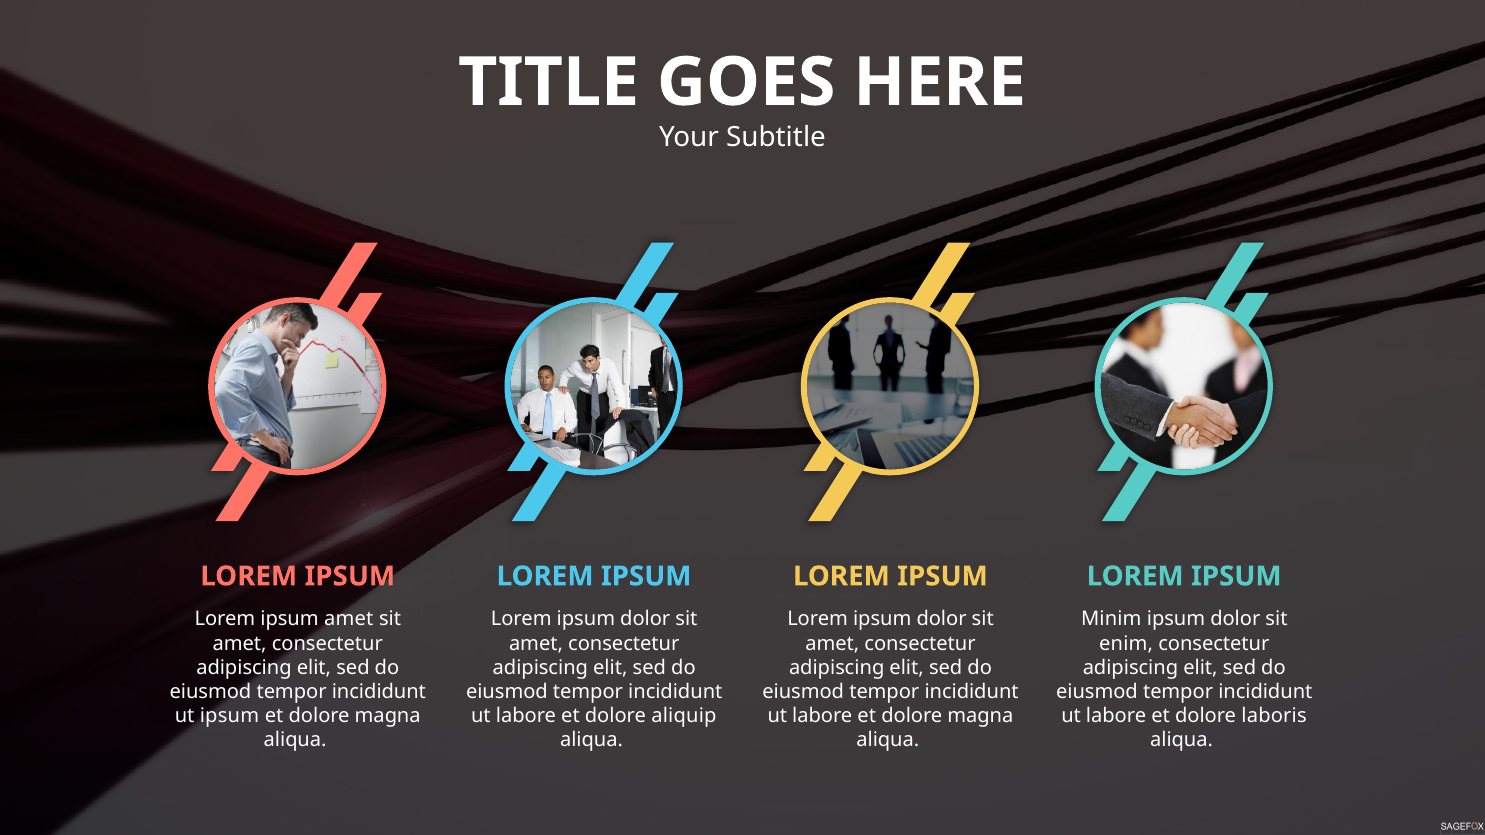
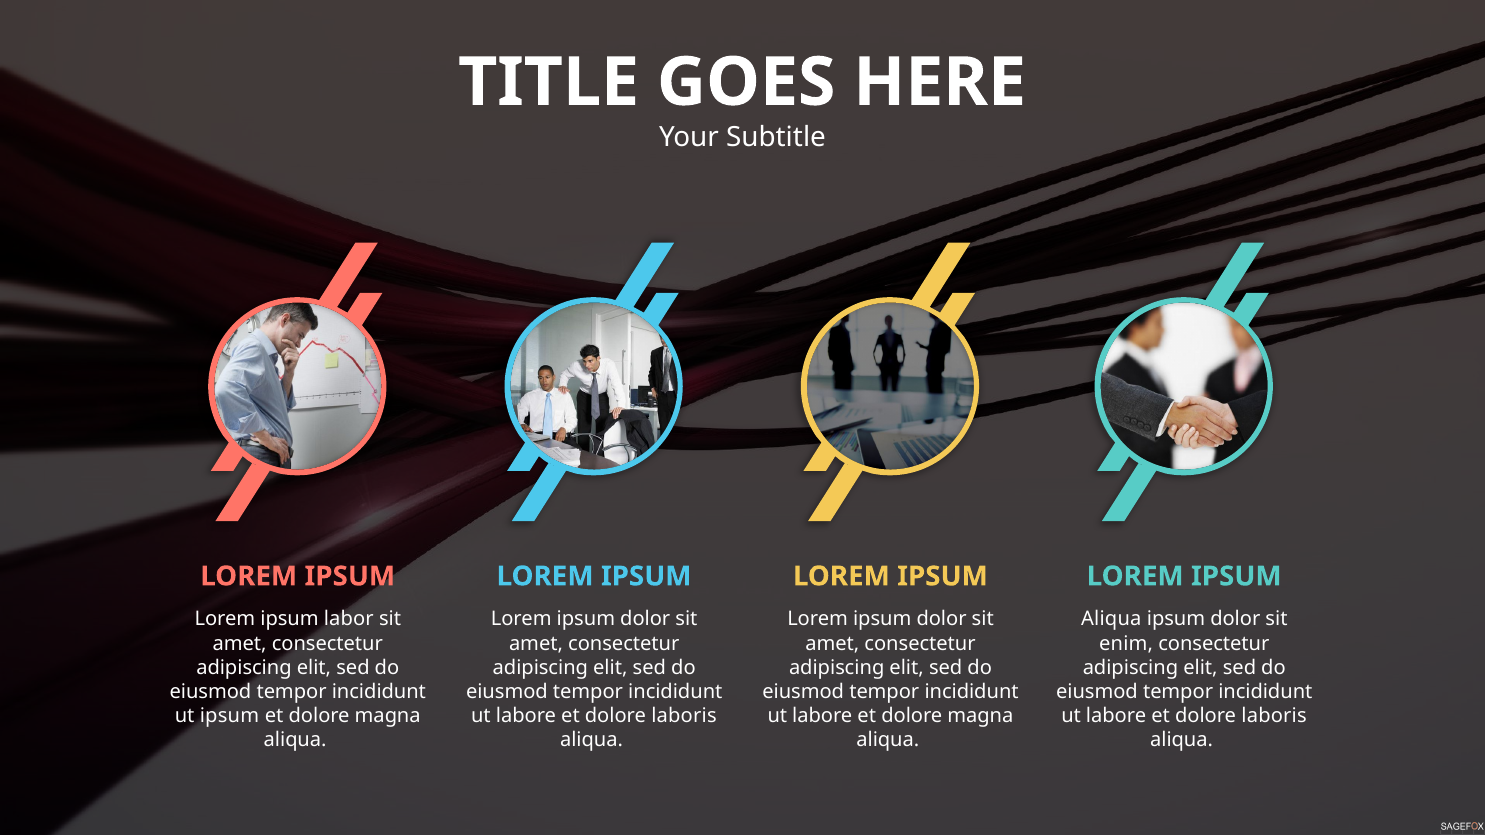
ipsum amet: amet -> labor
Minim at (1111, 620): Minim -> Aliqua
aliquip at (684, 716): aliquip -> laboris
